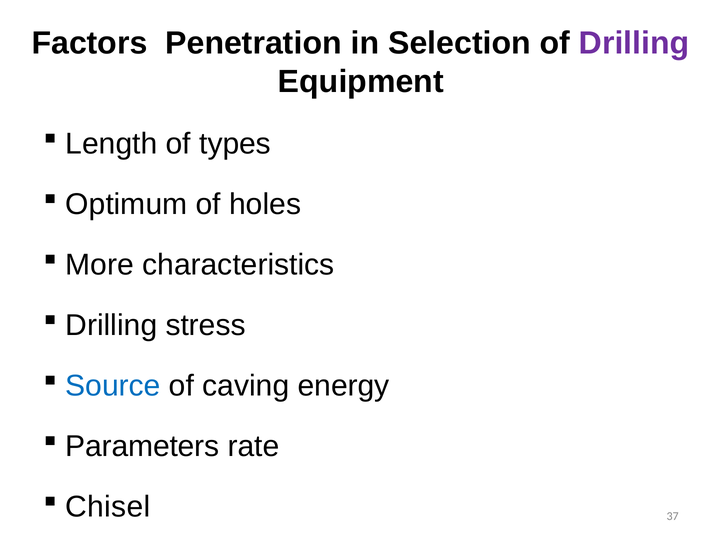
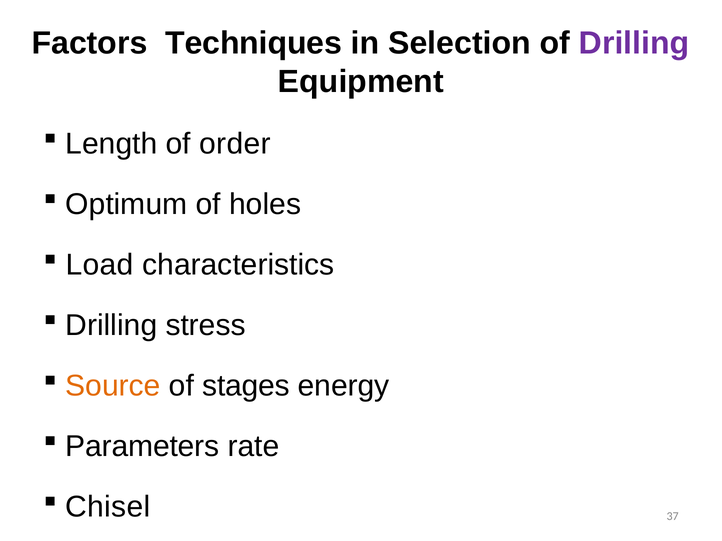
Penetration: Penetration -> Techniques
types: types -> order
More: More -> Load
Source colour: blue -> orange
caving: caving -> stages
